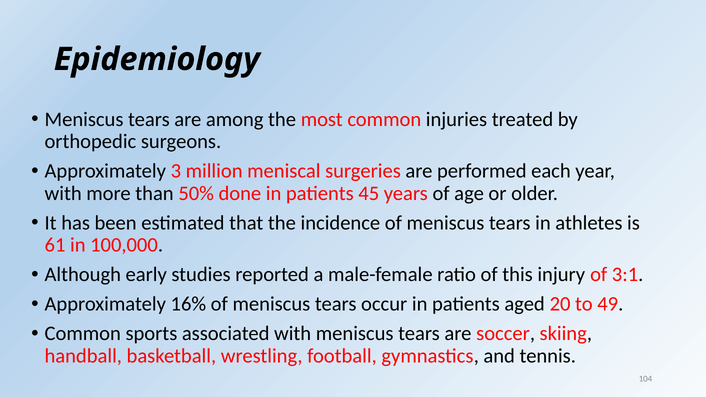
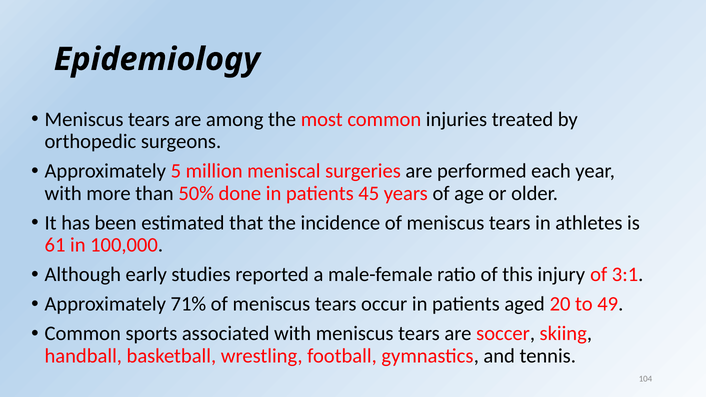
3: 3 -> 5
16%: 16% -> 71%
